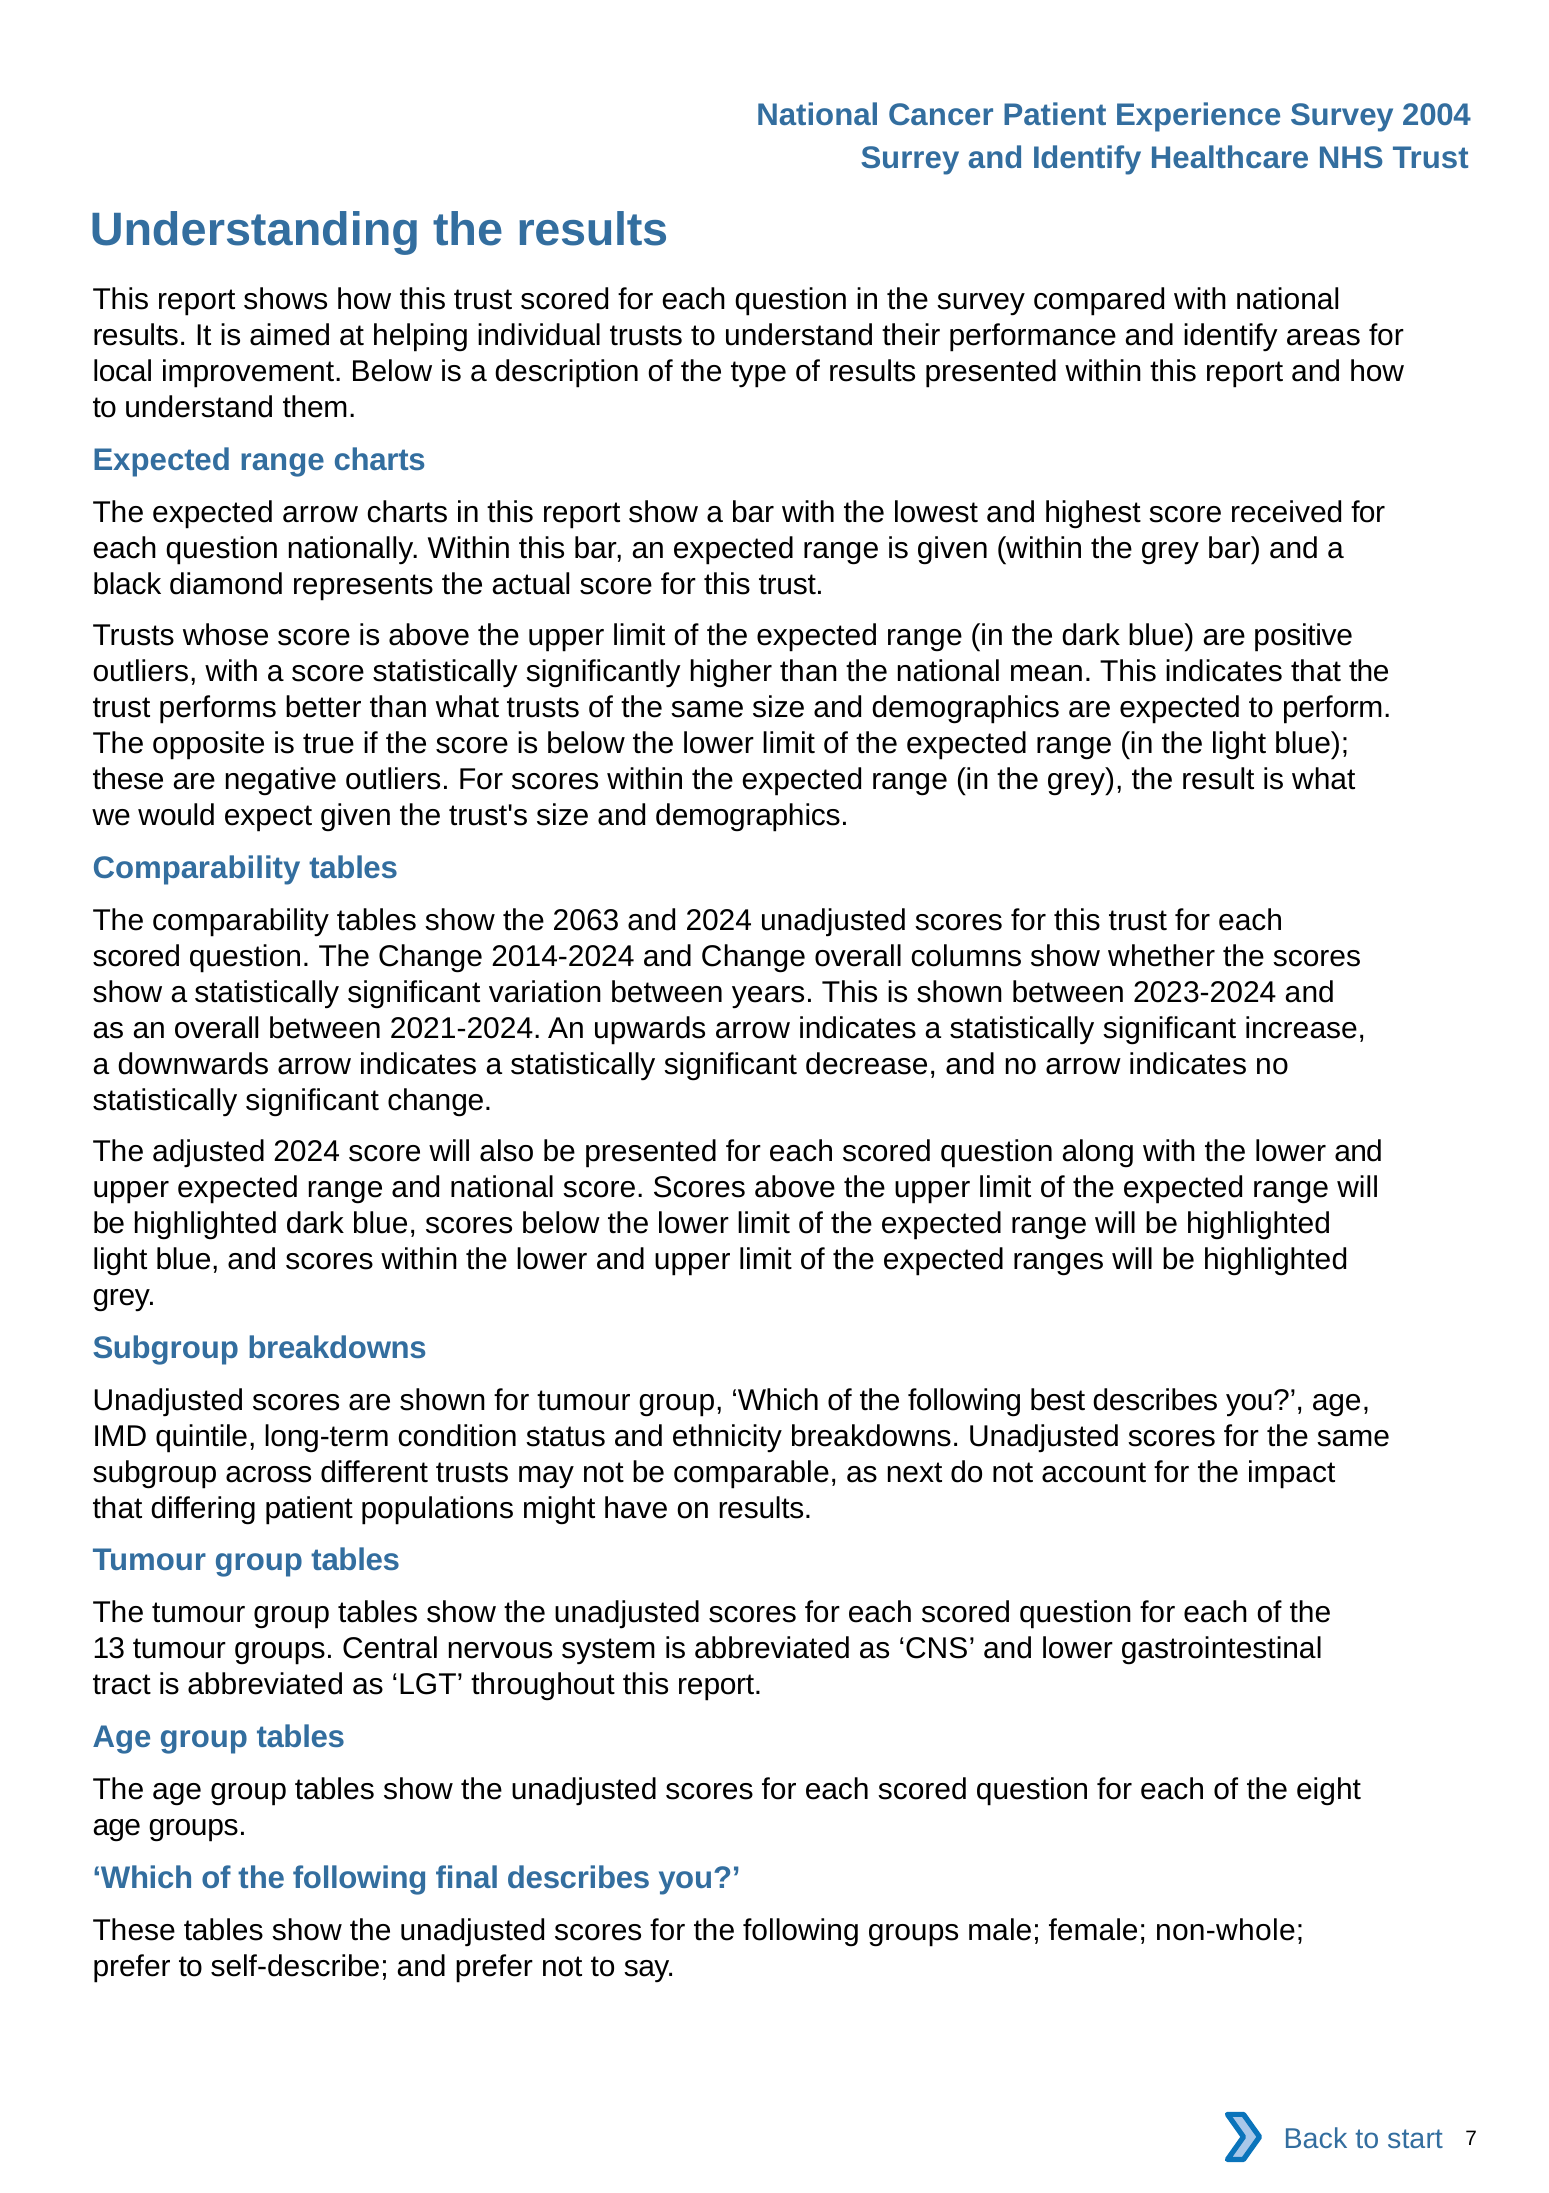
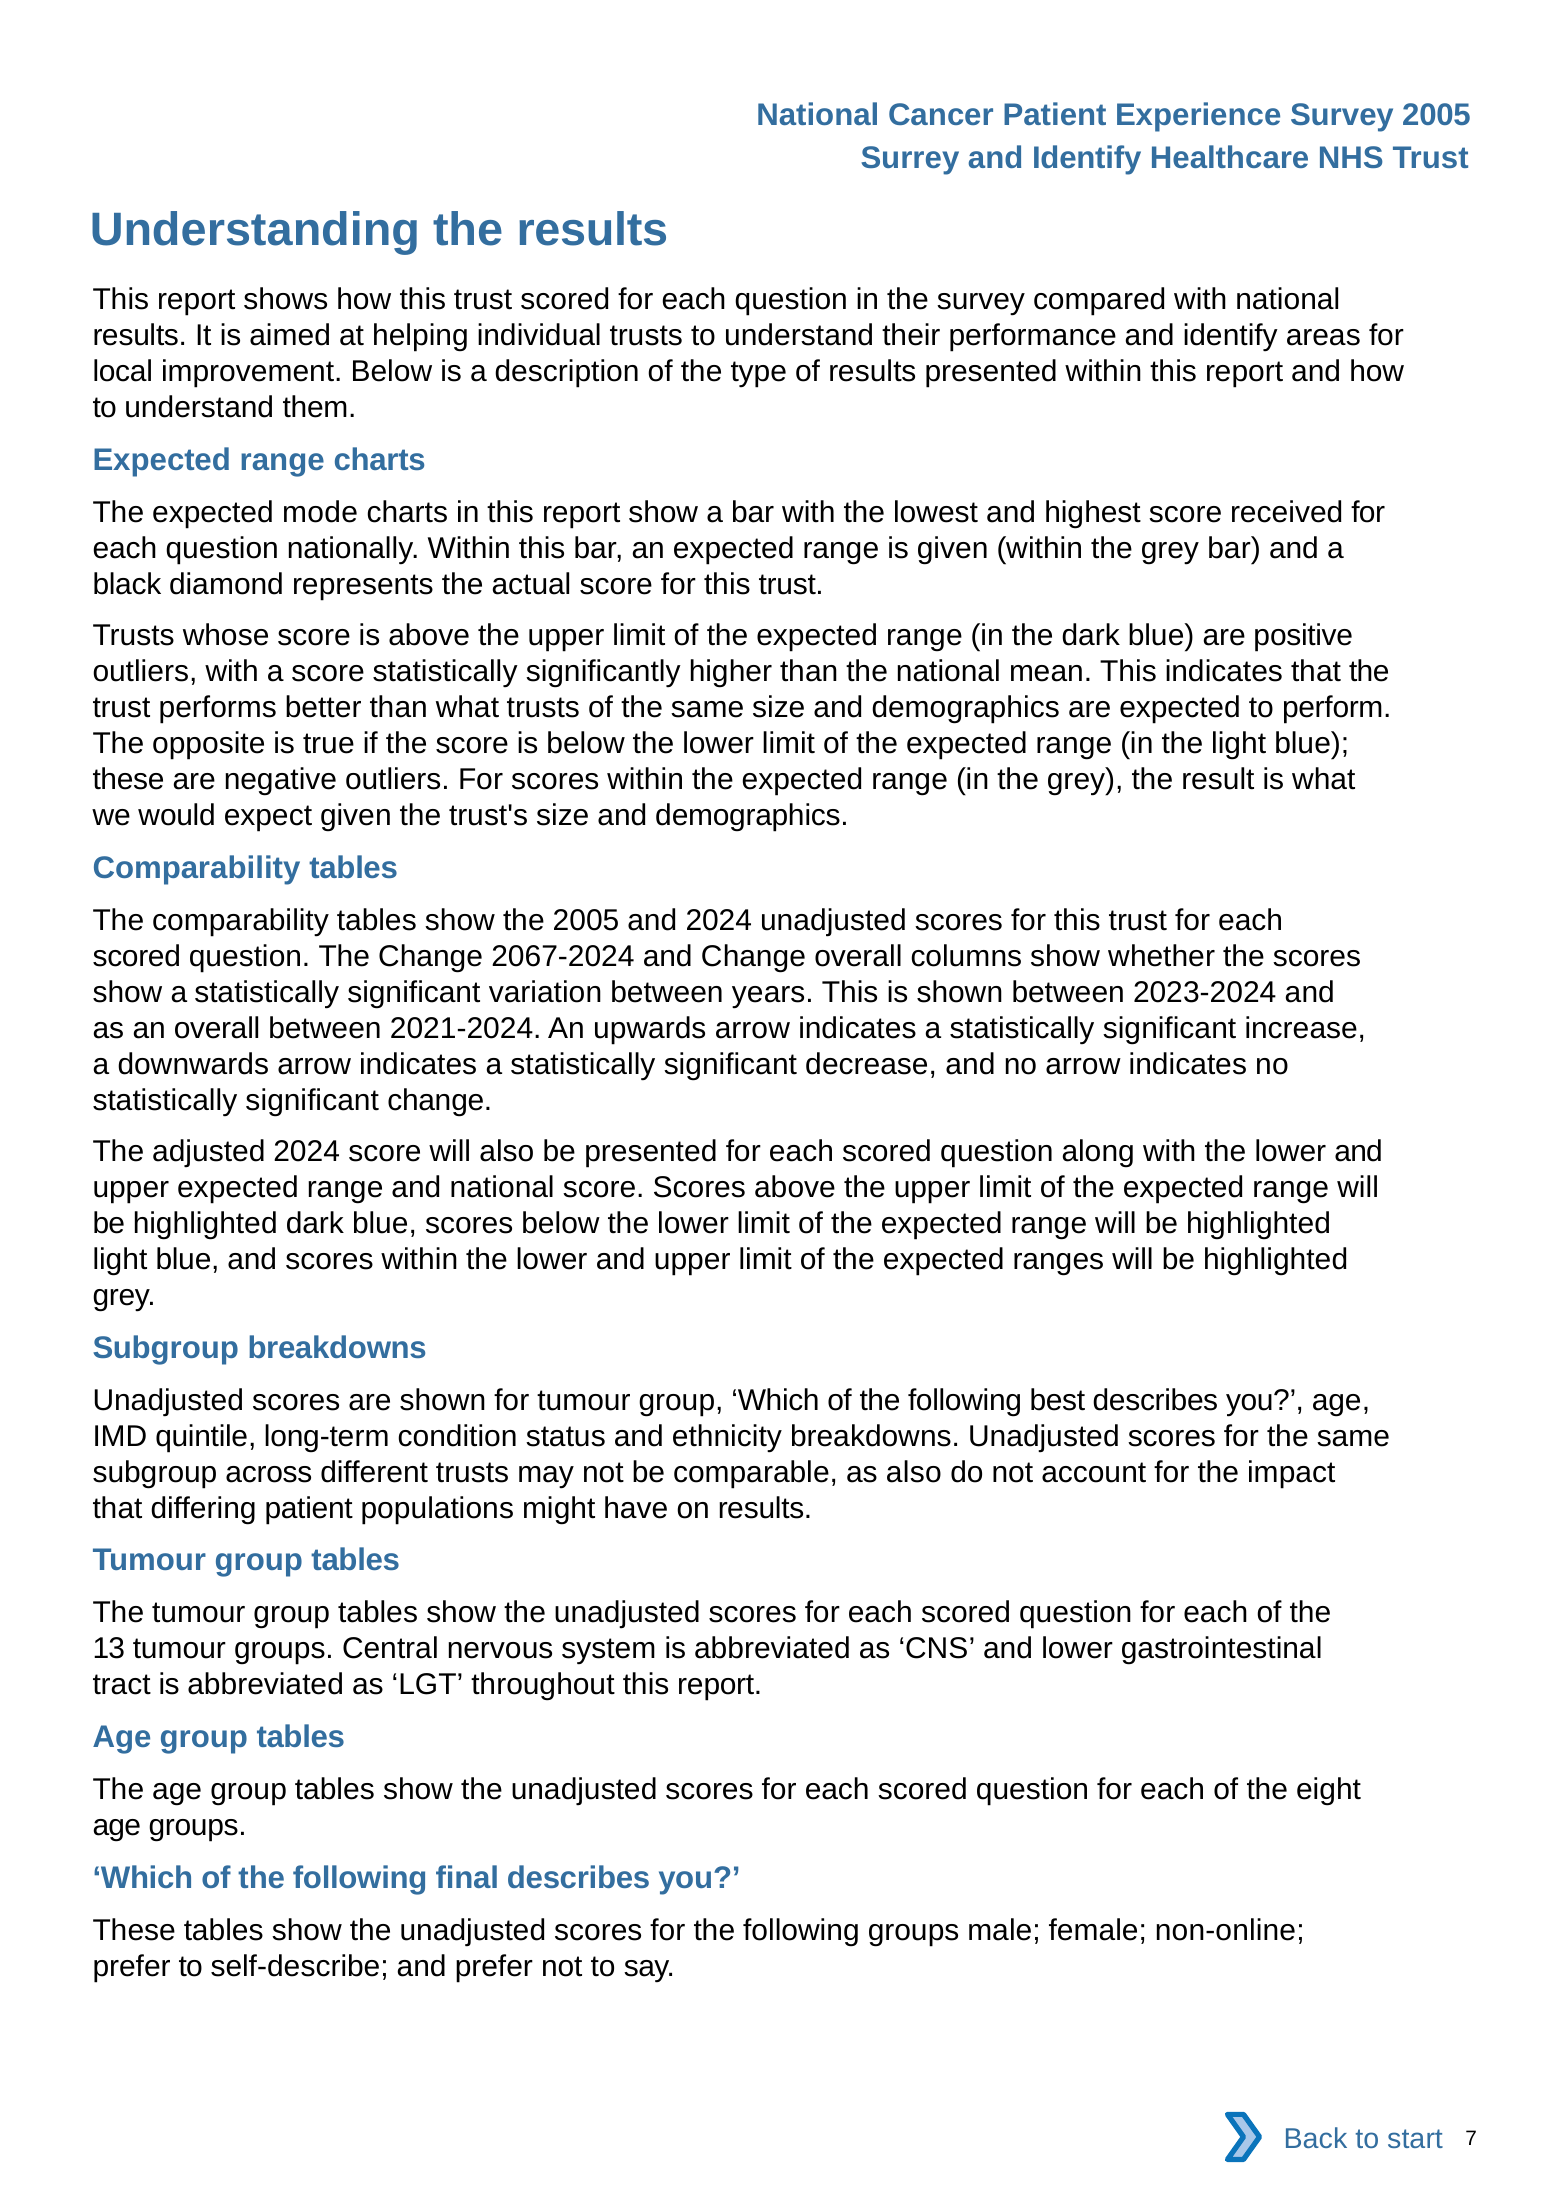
Survey 2004: 2004 -> 2005
expected arrow: arrow -> mode
the 2063: 2063 -> 2005
2014-2024: 2014-2024 -> 2067-2024
as next: next -> also
non-whole: non-whole -> non-online
